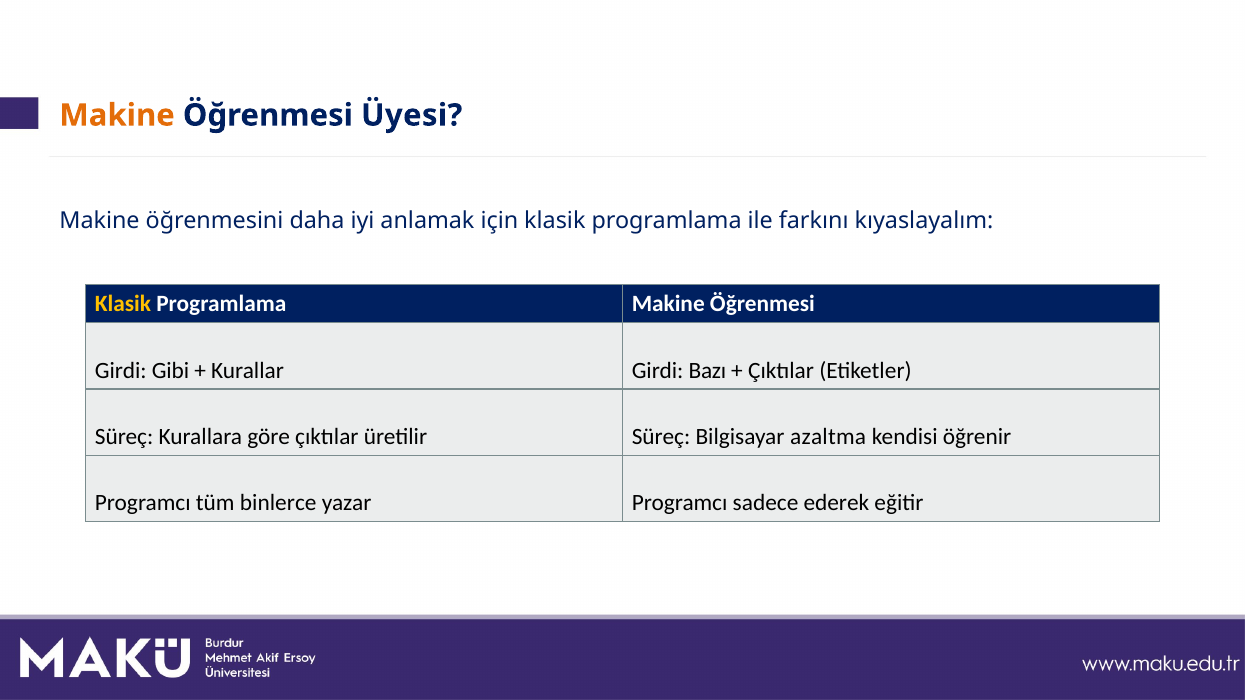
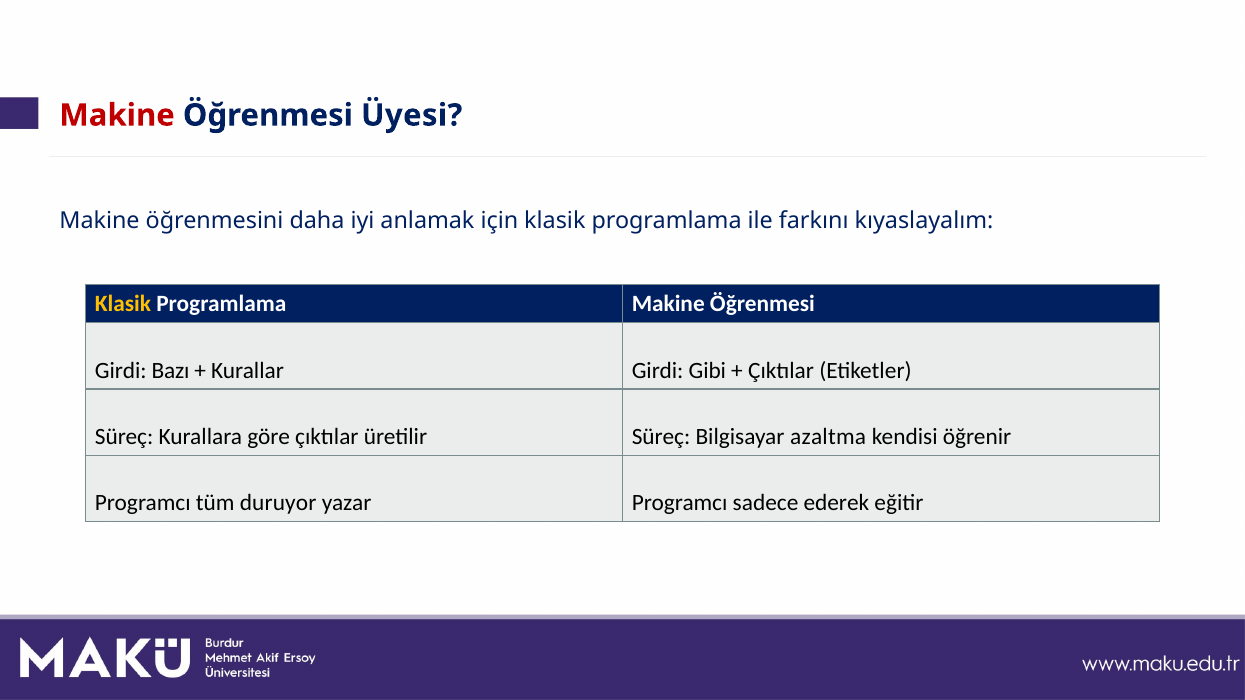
Makine at (117, 115) colour: orange -> red
Gibi: Gibi -> Bazı
Bazı: Bazı -> Gibi
binlerce: binlerce -> duruyor
